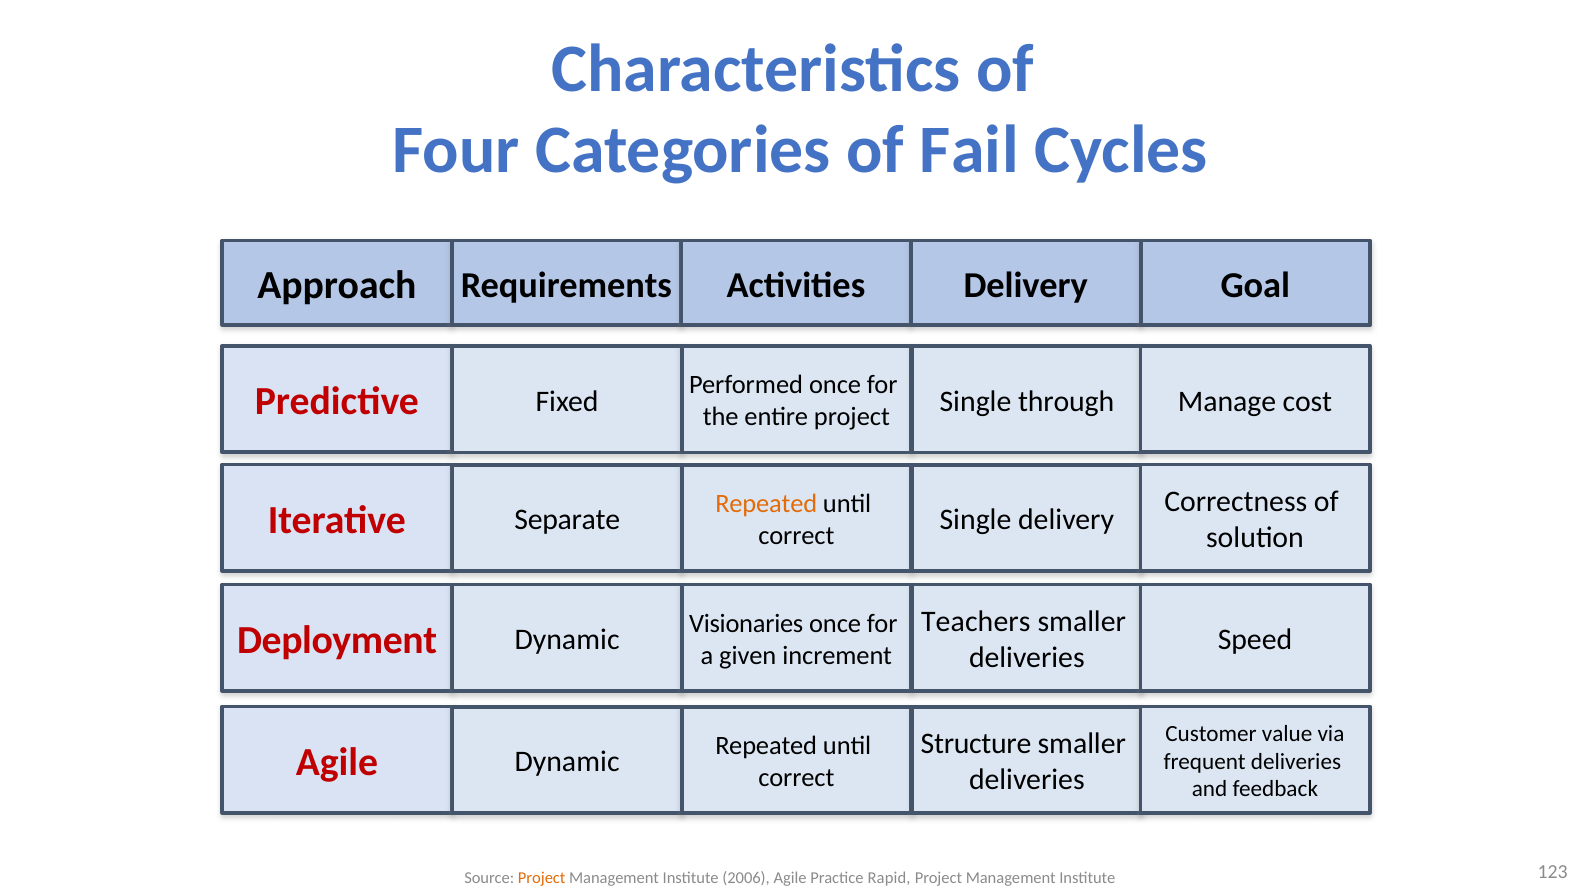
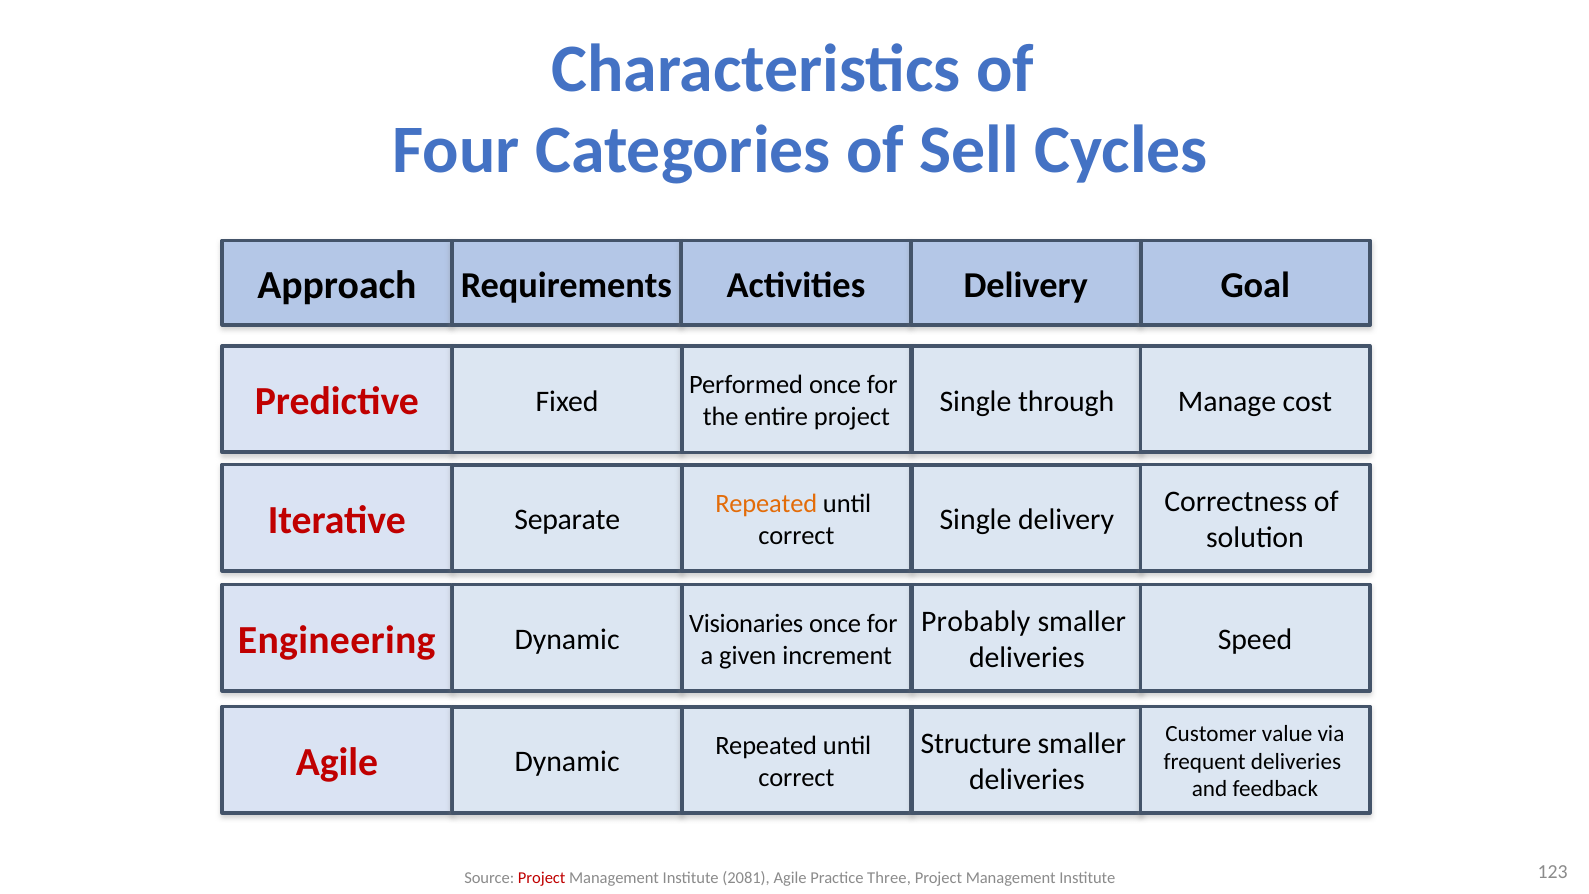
Fail: Fail -> Sell
Teachers: Teachers -> Probably
Deployment: Deployment -> Engineering
Project at (542, 878) colour: orange -> red
2006: 2006 -> 2081
Rapid: Rapid -> Three
